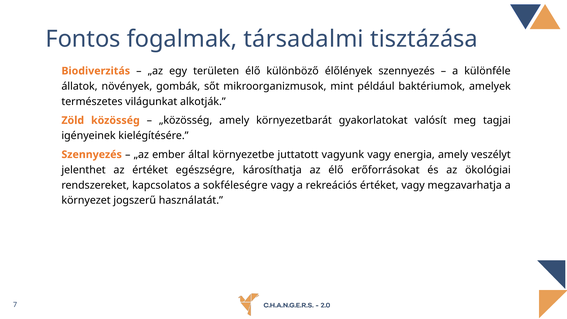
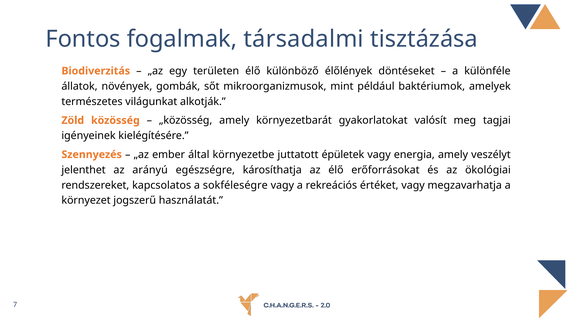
élőlények szennyezés: szennyezés -> döntéseket
vagyunk: vagyunk -> épületek
az értéket: értéket -> arányú
